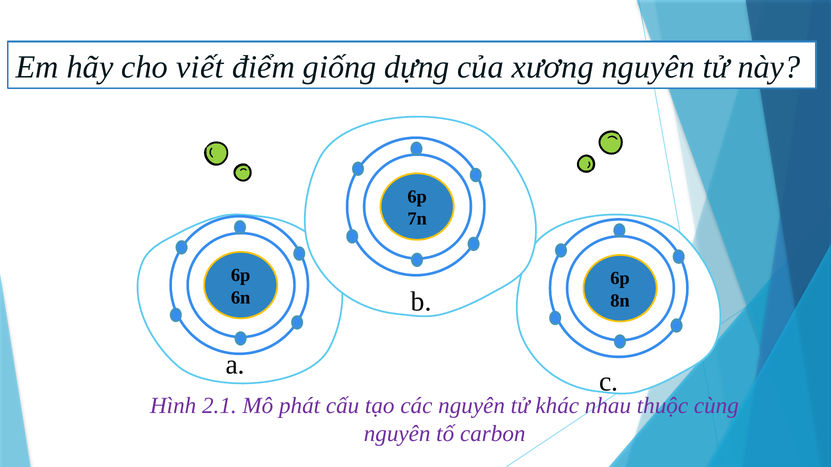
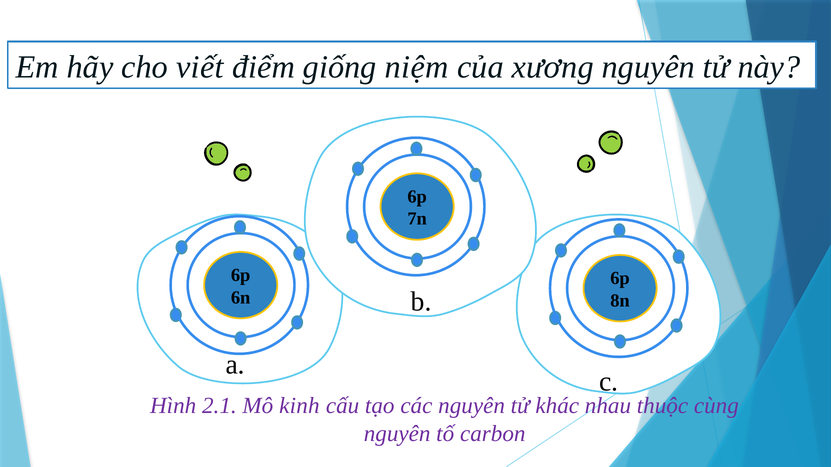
dựng: dựng -> niệm
phát: phát -> kinh
